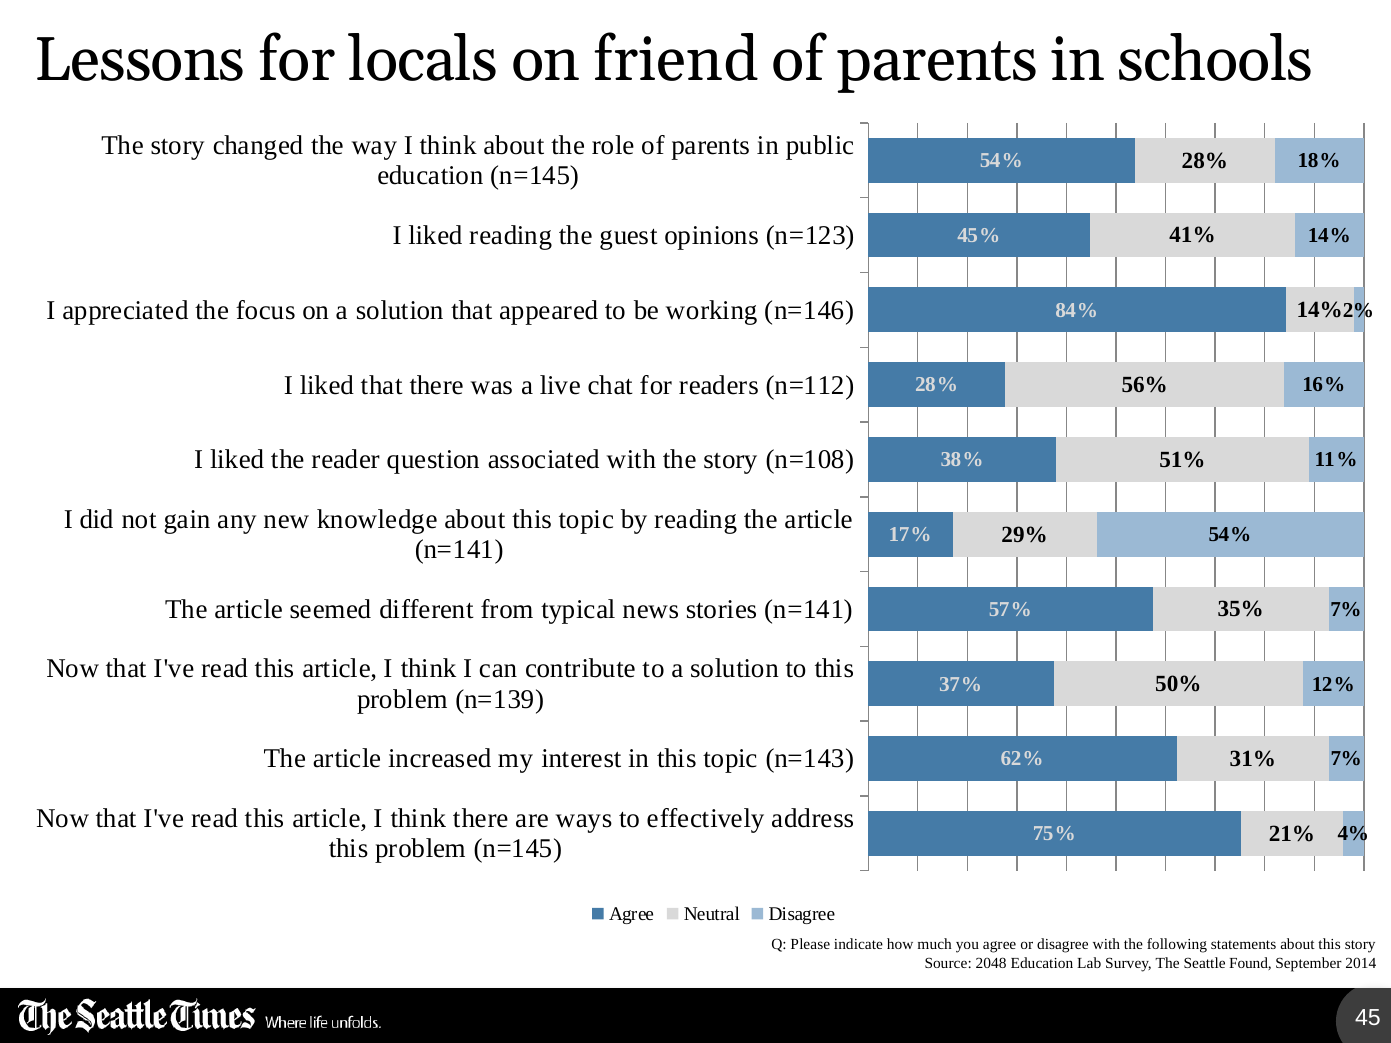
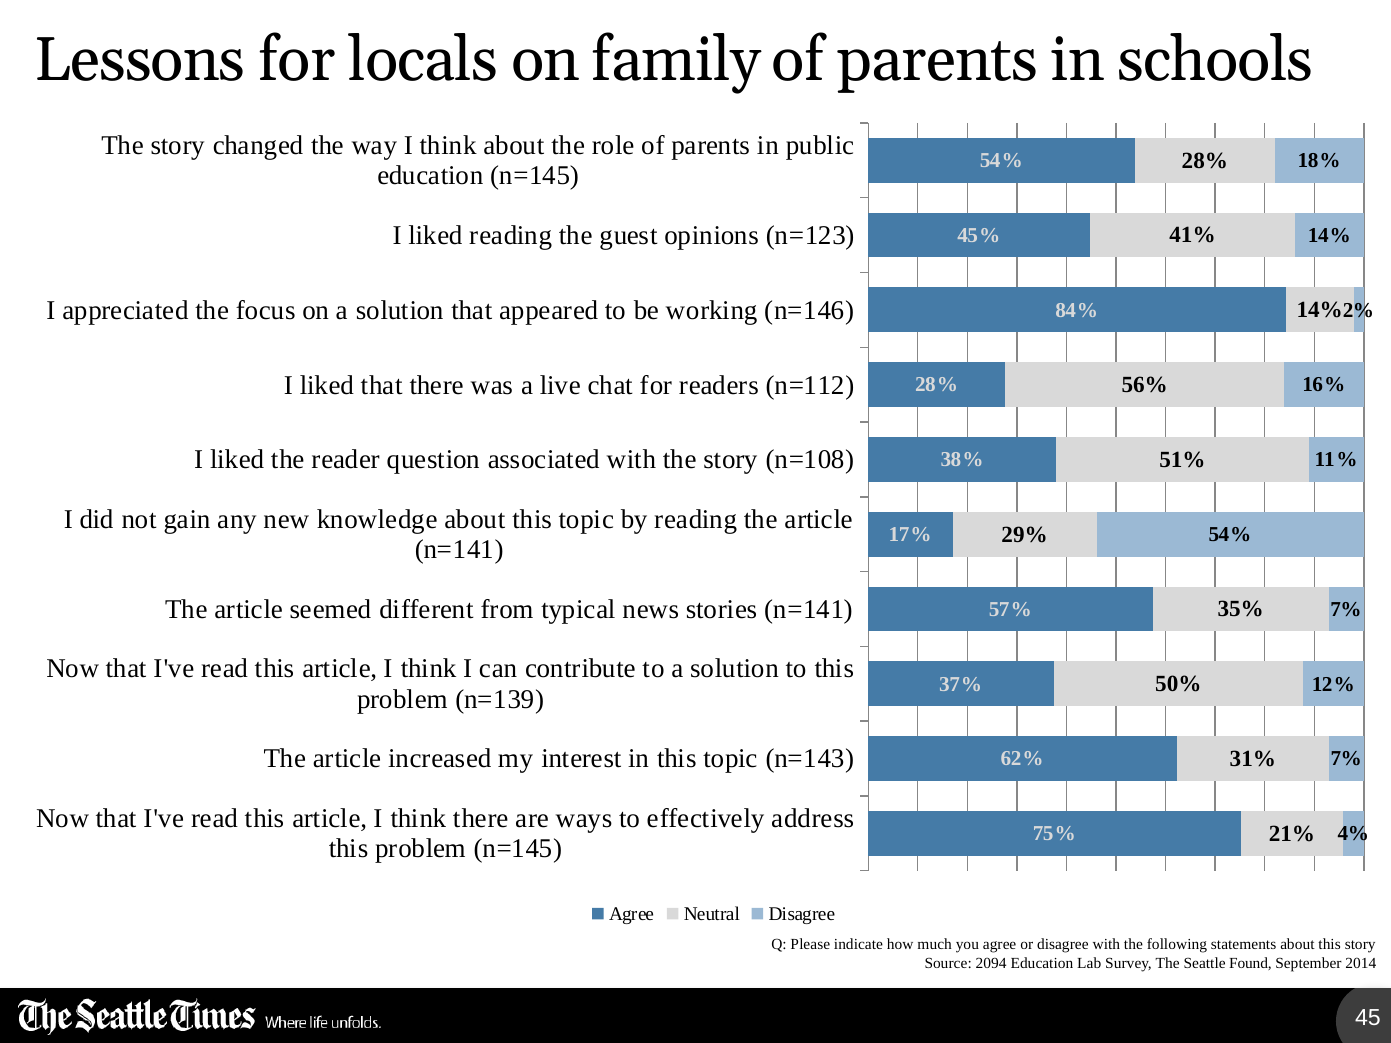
friend: friend -> family
2048: 2048 -> 2094
